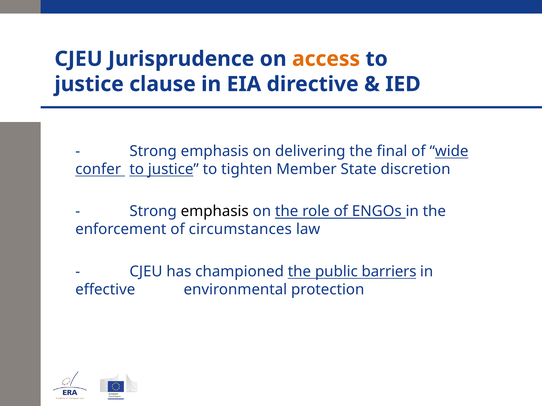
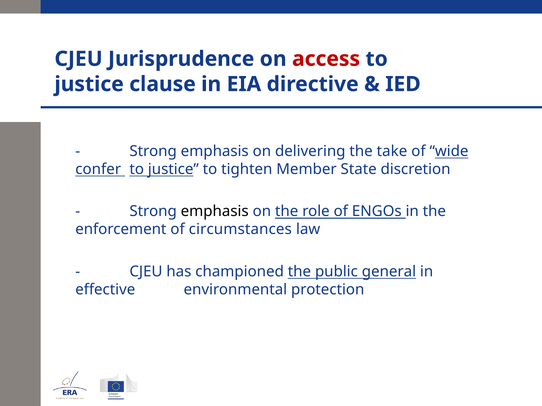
access colour: orange -> red
final: final -> take
barriers: barriers -> general
